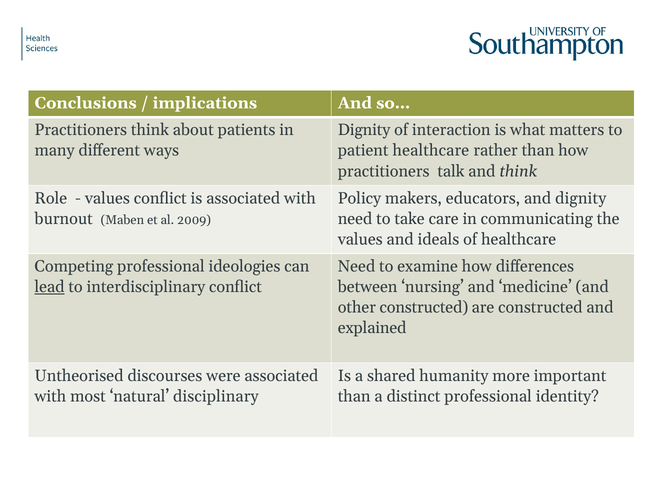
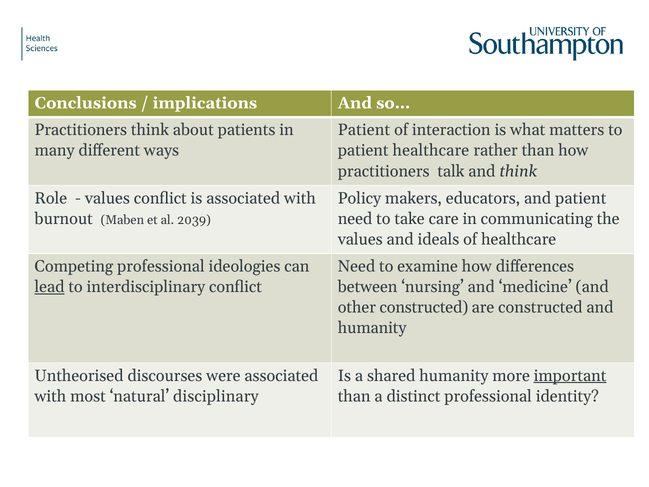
Dignity at (364, 130): Dignity -> Patient
and dignity: dignity -> patient
2009: 2009 -> 2039
explained at (372, 328): explained -> humanity
important underline: none -> present
